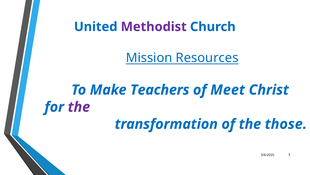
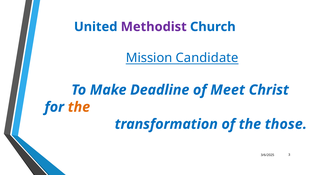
Resources: Resources -> Candidate
Teachers: Teachers -> Deadline
the at (79, 107) colour: purple -> orange
